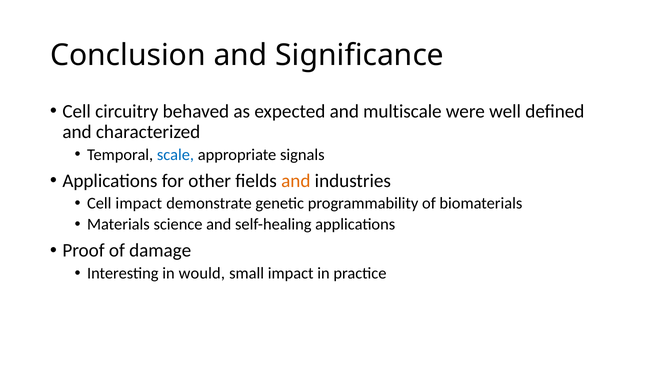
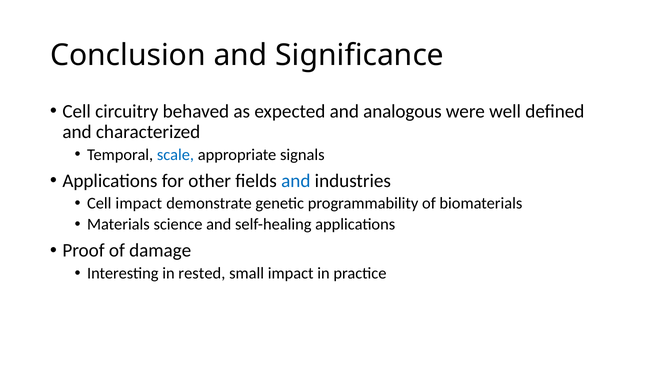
multiscale: multiscale -> analogous
and at (296, 180) colour: orange -> blue
would: would -> rested
